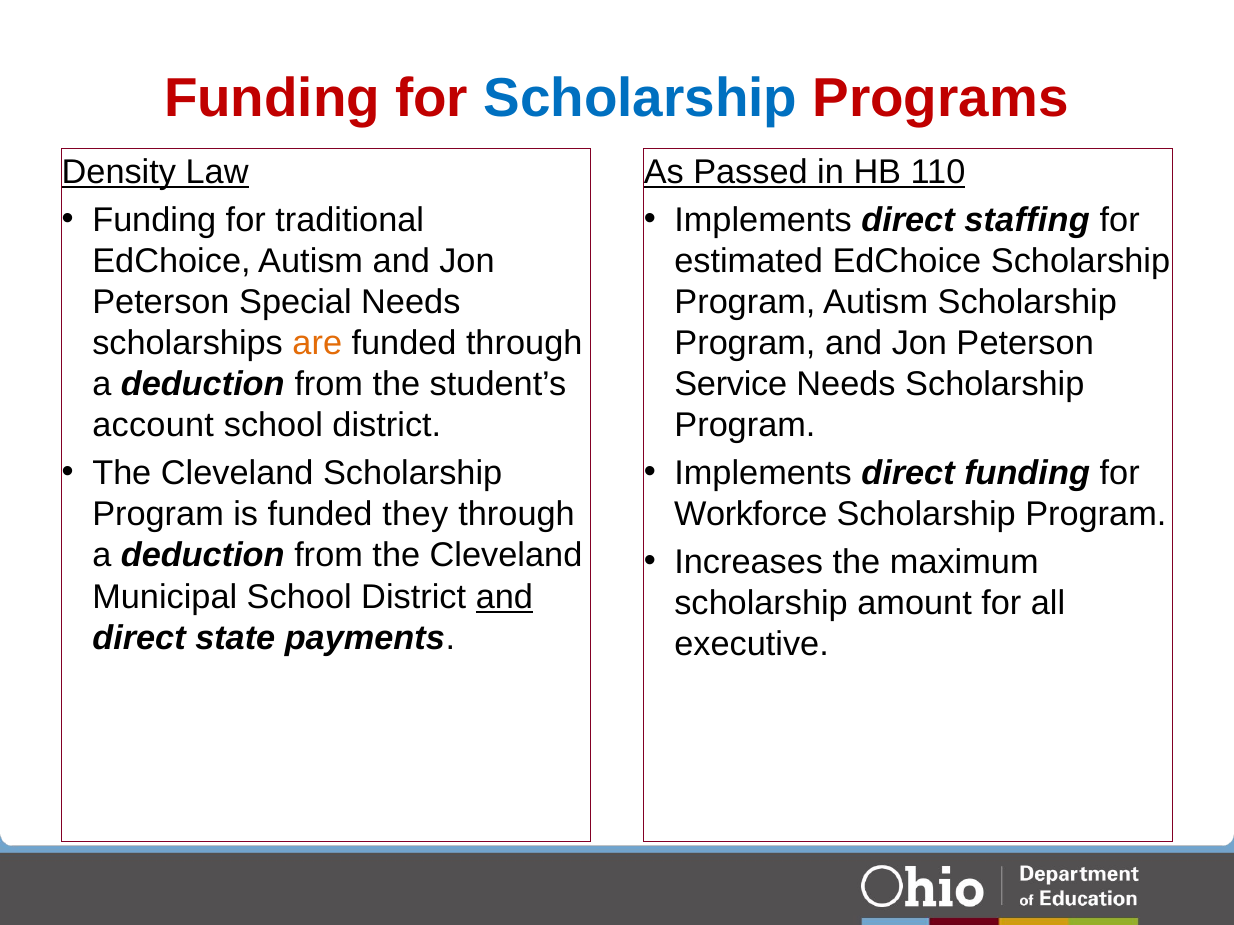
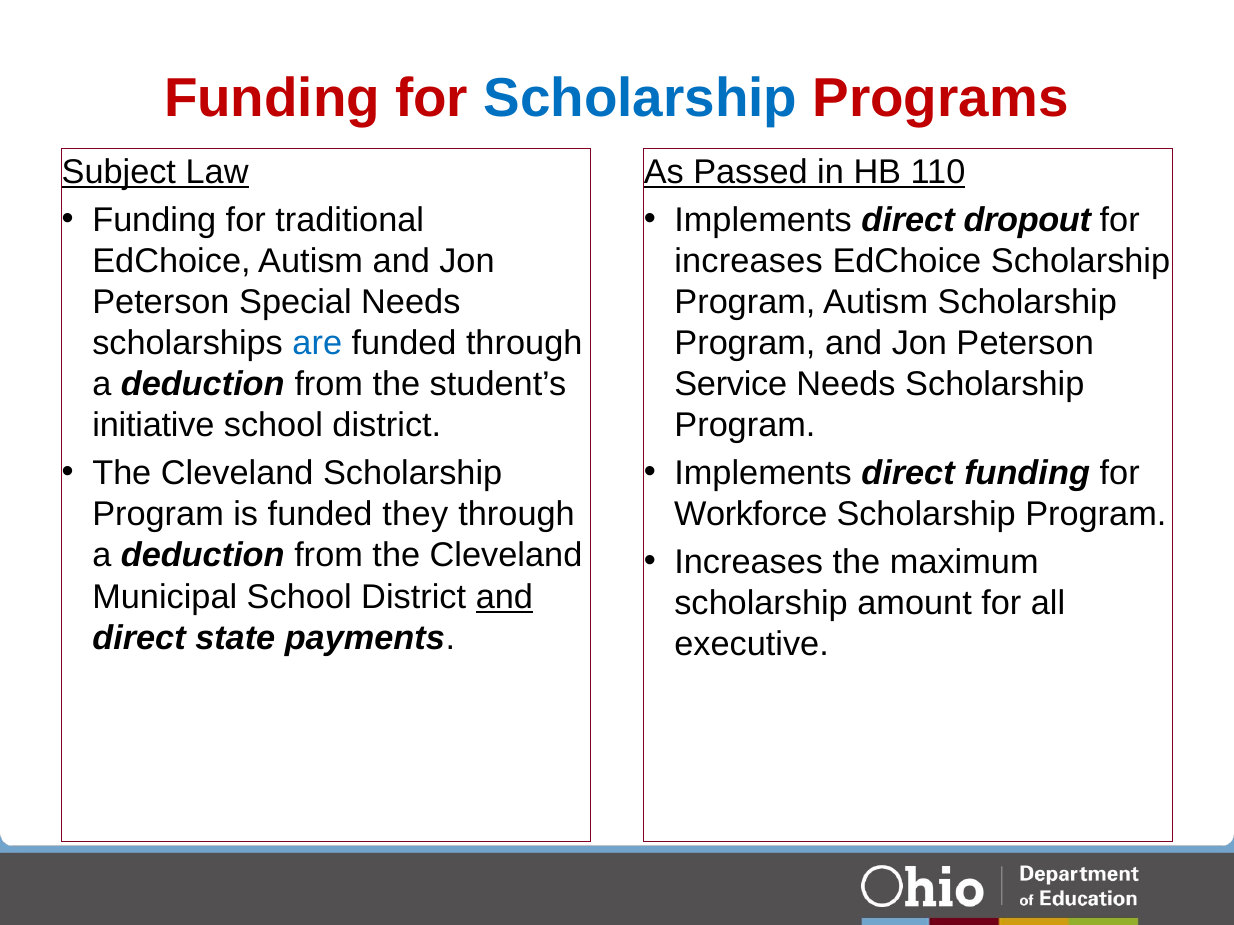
Density: Density -> Subject
staffing: staffing -> dropout
estimated at (749, 261): estimated -> increases
are colour: orange -> blue
account: account -> initiative
